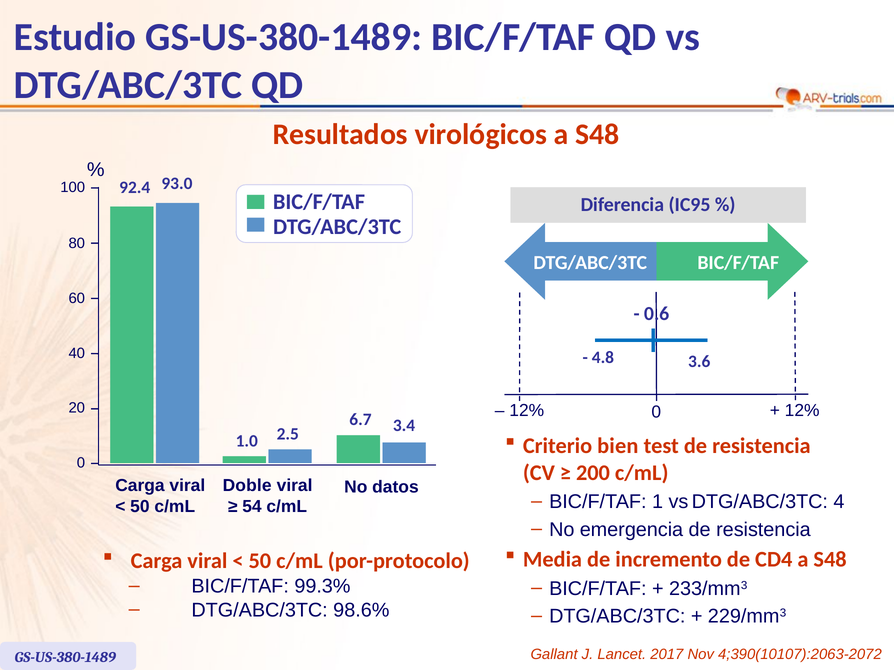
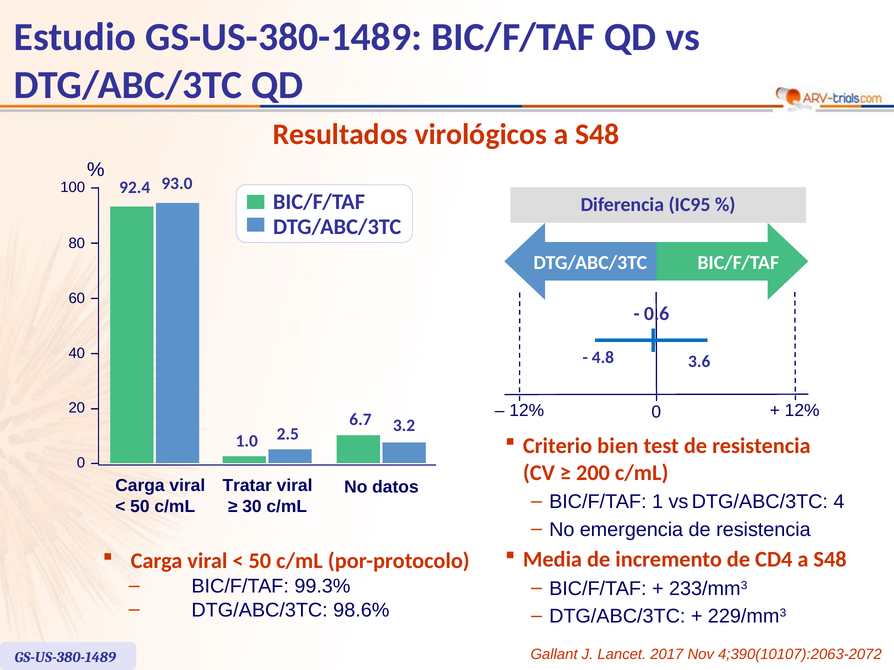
3.4: 3.4 -> 3.2
Doble: Doble -> Tratar
54: 54 -> 30
